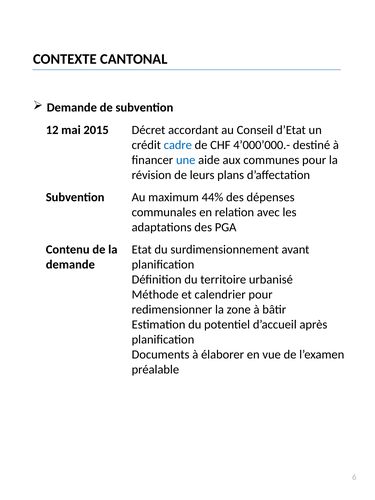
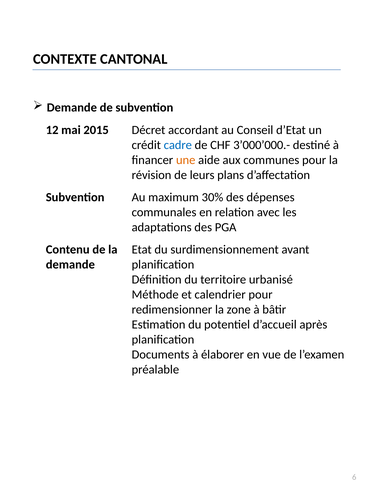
4’000’000.-: 4’000’000.- -> 3’000’000.-
une colour: blue -> orange
44%: 44% -> 30%
